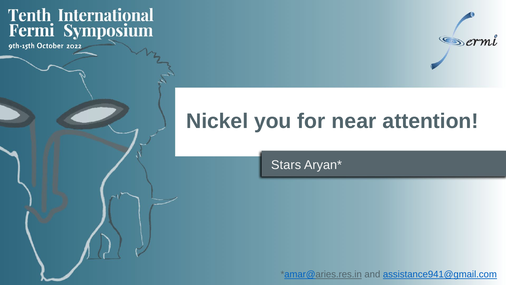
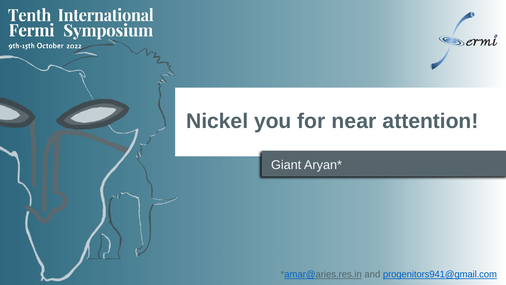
Stars: Stars -> Giant
assistance941@gmail.com: assistance941@gmail.com -> progenitors941@gmail.com
